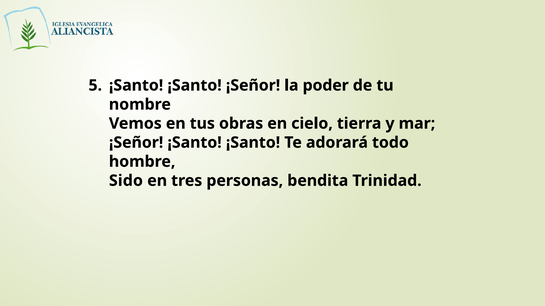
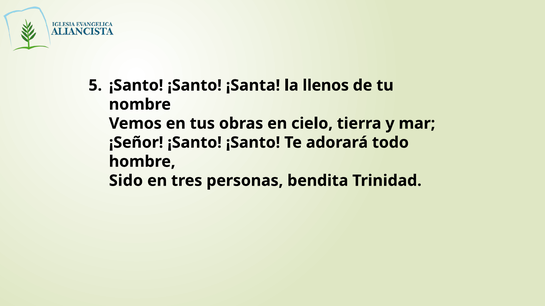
¡Santo ¡Señor: ¡Señor -> ¡Santa
poder: poder -> llenos
